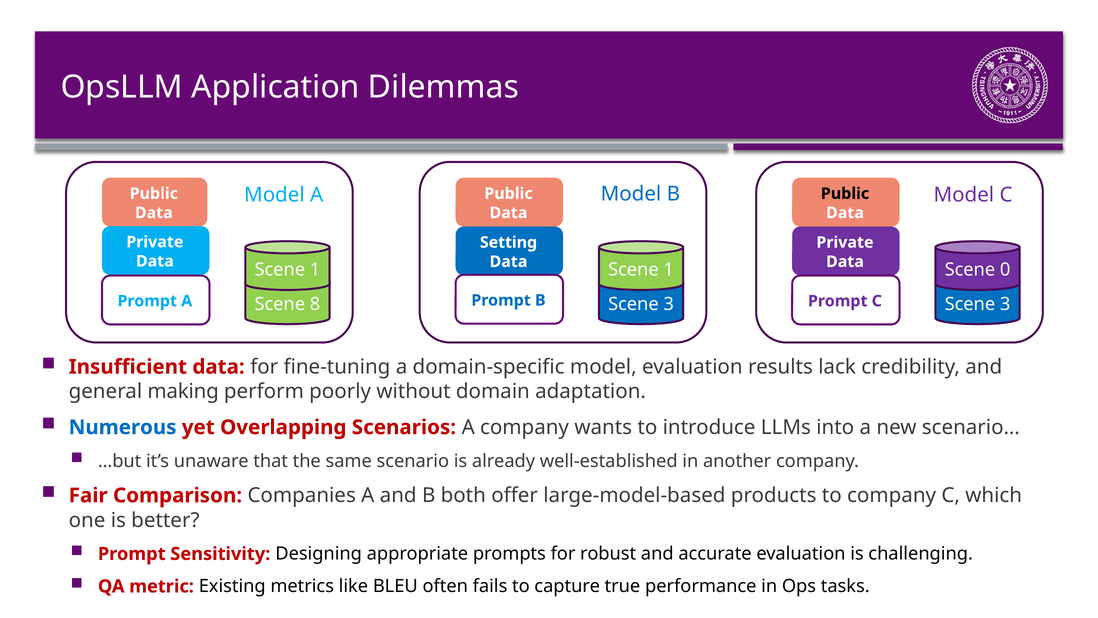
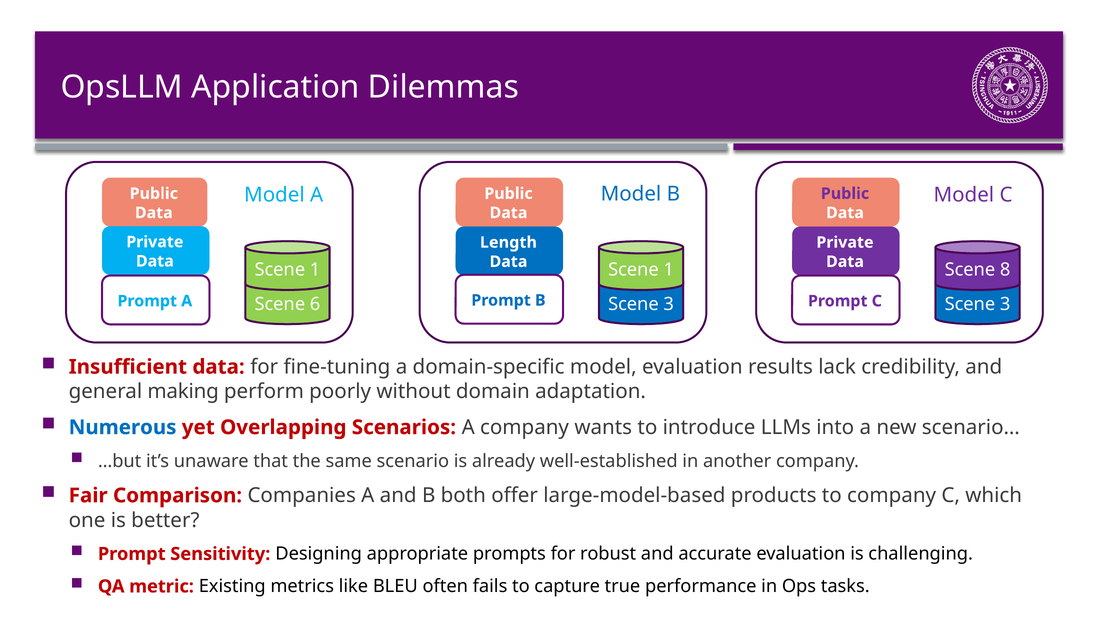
Public at (845, 193) colour: black -> purple
Setting: Setting -> Length
0: 0 -> 8
8: 8 -> 6
